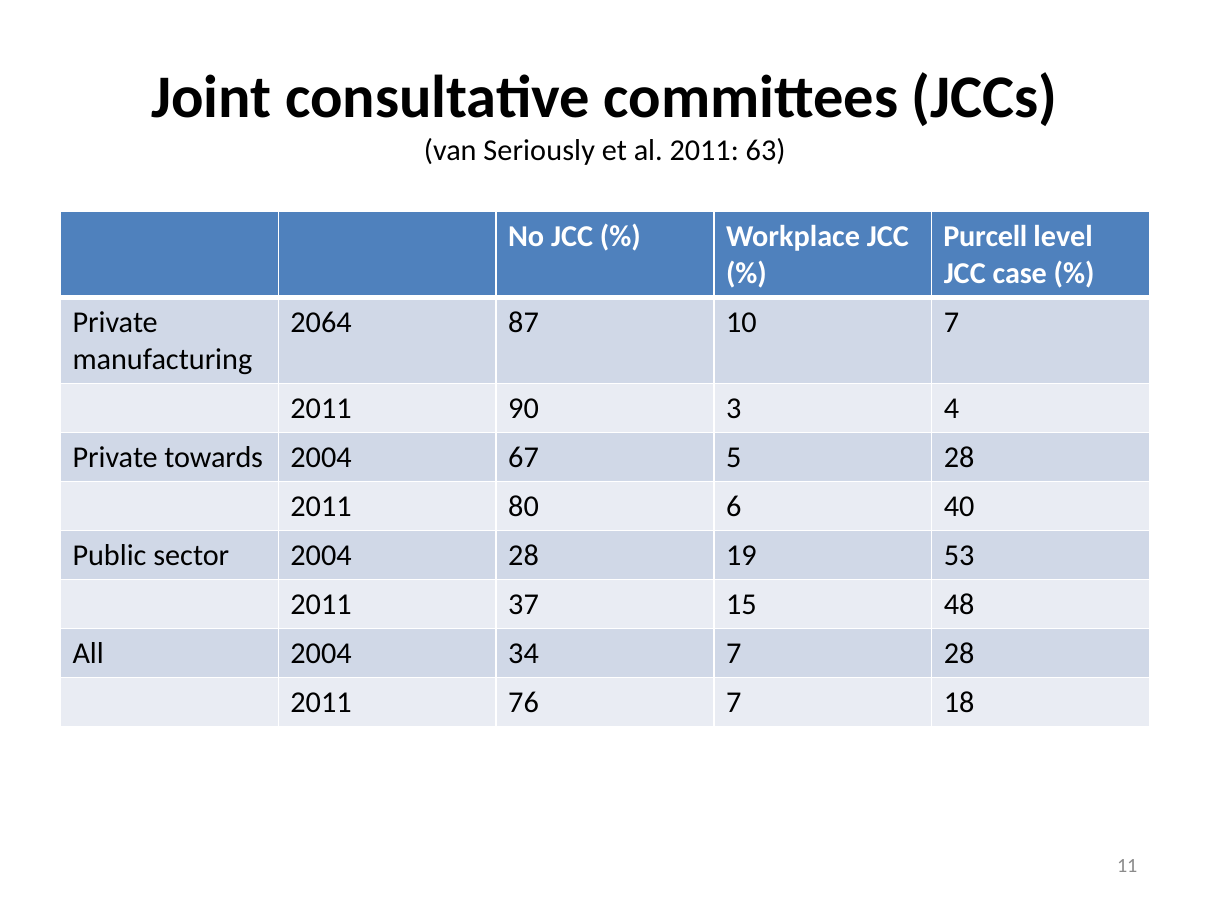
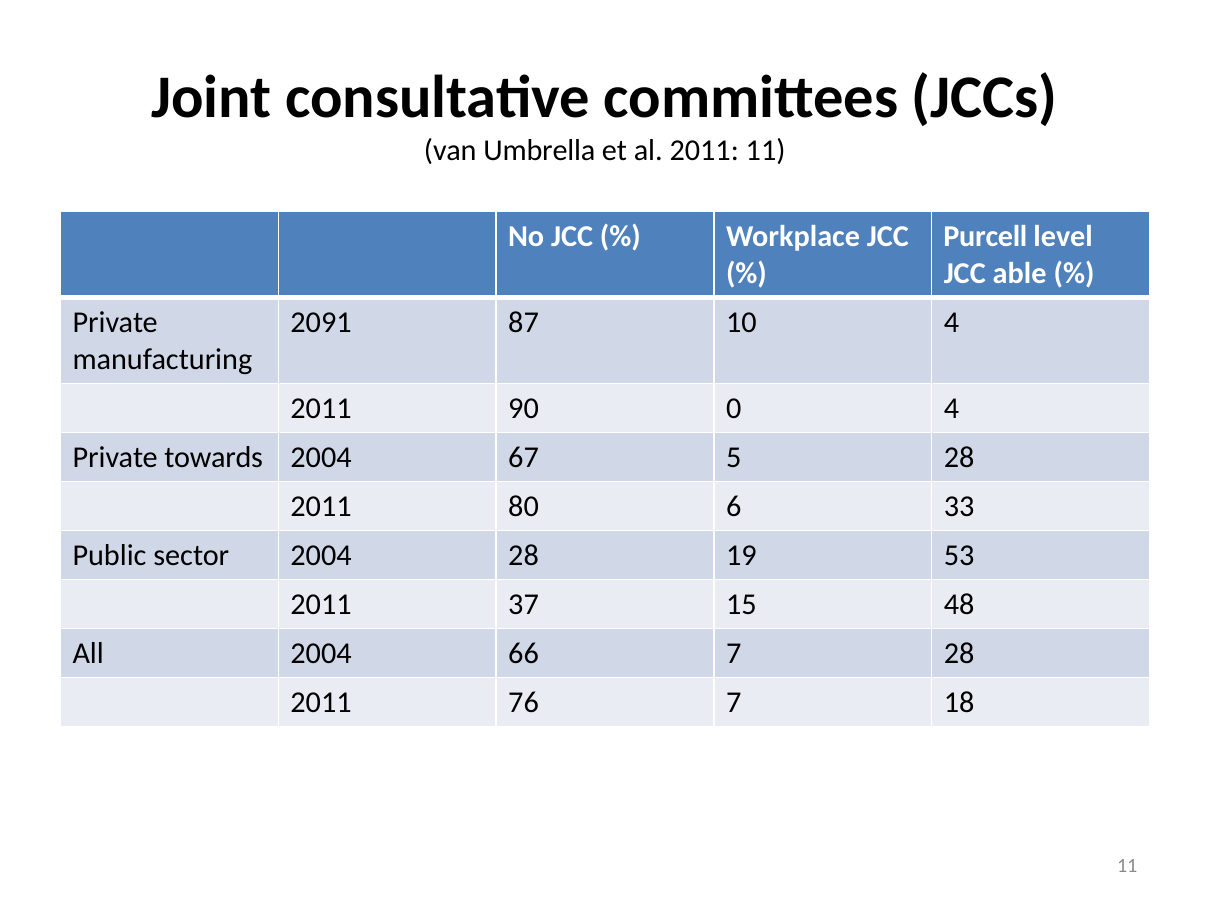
Seriously: Seriously -> Umbrella
2011 63: 63 -> 11
case: case -> able
2064: 2064 -> 2091
10 7: 7 -> 4
3: 3 -> 0
40: 40 -> 33
34: 34 -> 66
